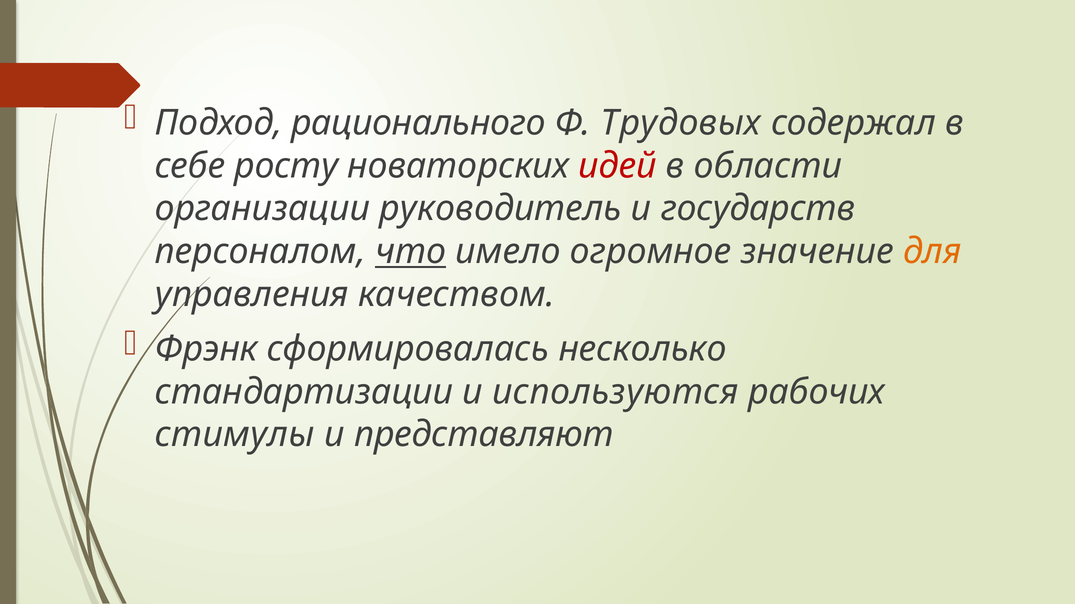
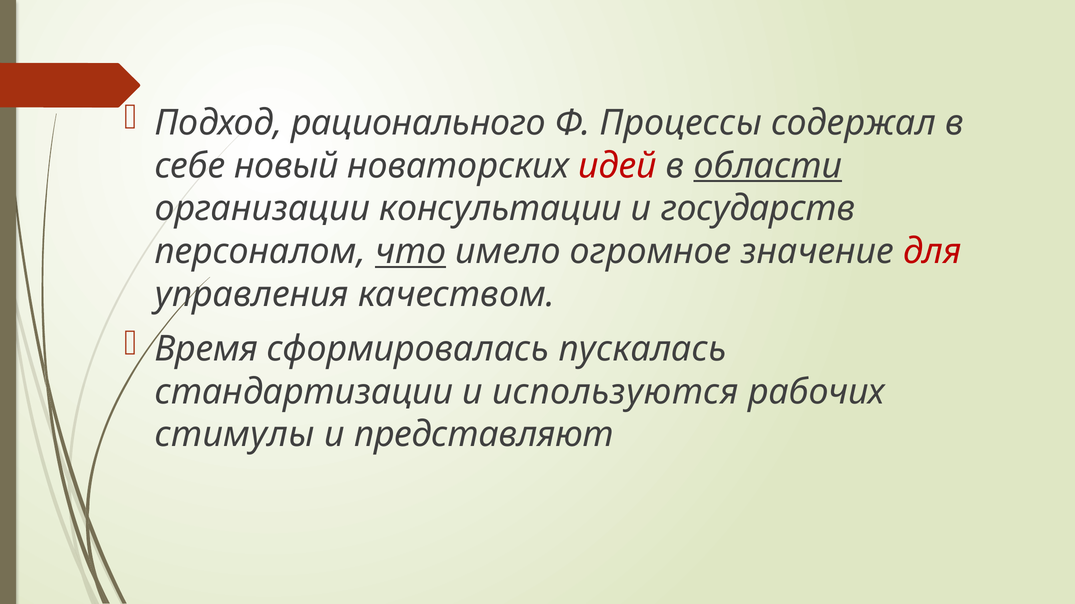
Трудовых: Трудовых -> Процессы
росту: росту -> новый
области underline: none -> present
руководитель: руководитель -> консультации
для colour: orange -> red
Фрэнк: Фрэнк -> Время
несколько: несколько -> пускалась
